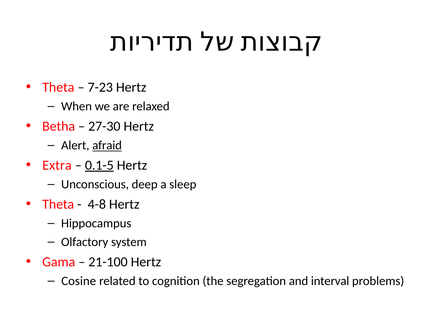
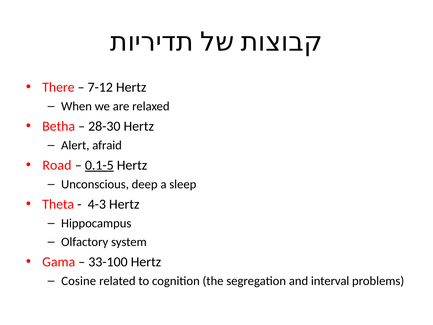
Theta at (58, 87): Theta -> There
7-23: 7-23 -> 7-12
27-30: 27-30 -> 28-30
afraid underline: present -> none
Extra: Extra -> Road
4-8: 4-8 -> 4-3
21-100: 21-100 -> 33-100
